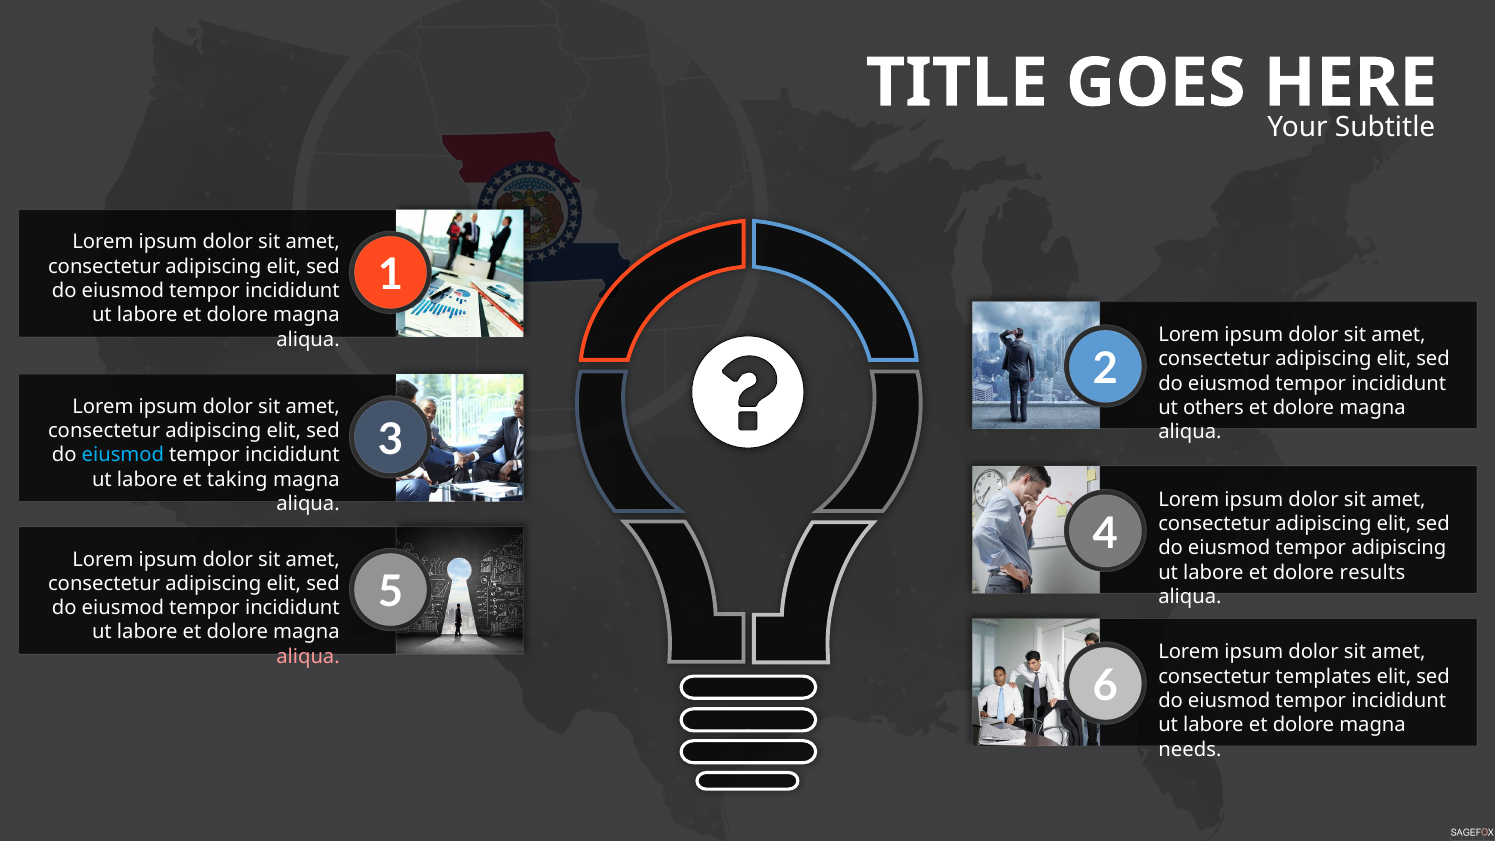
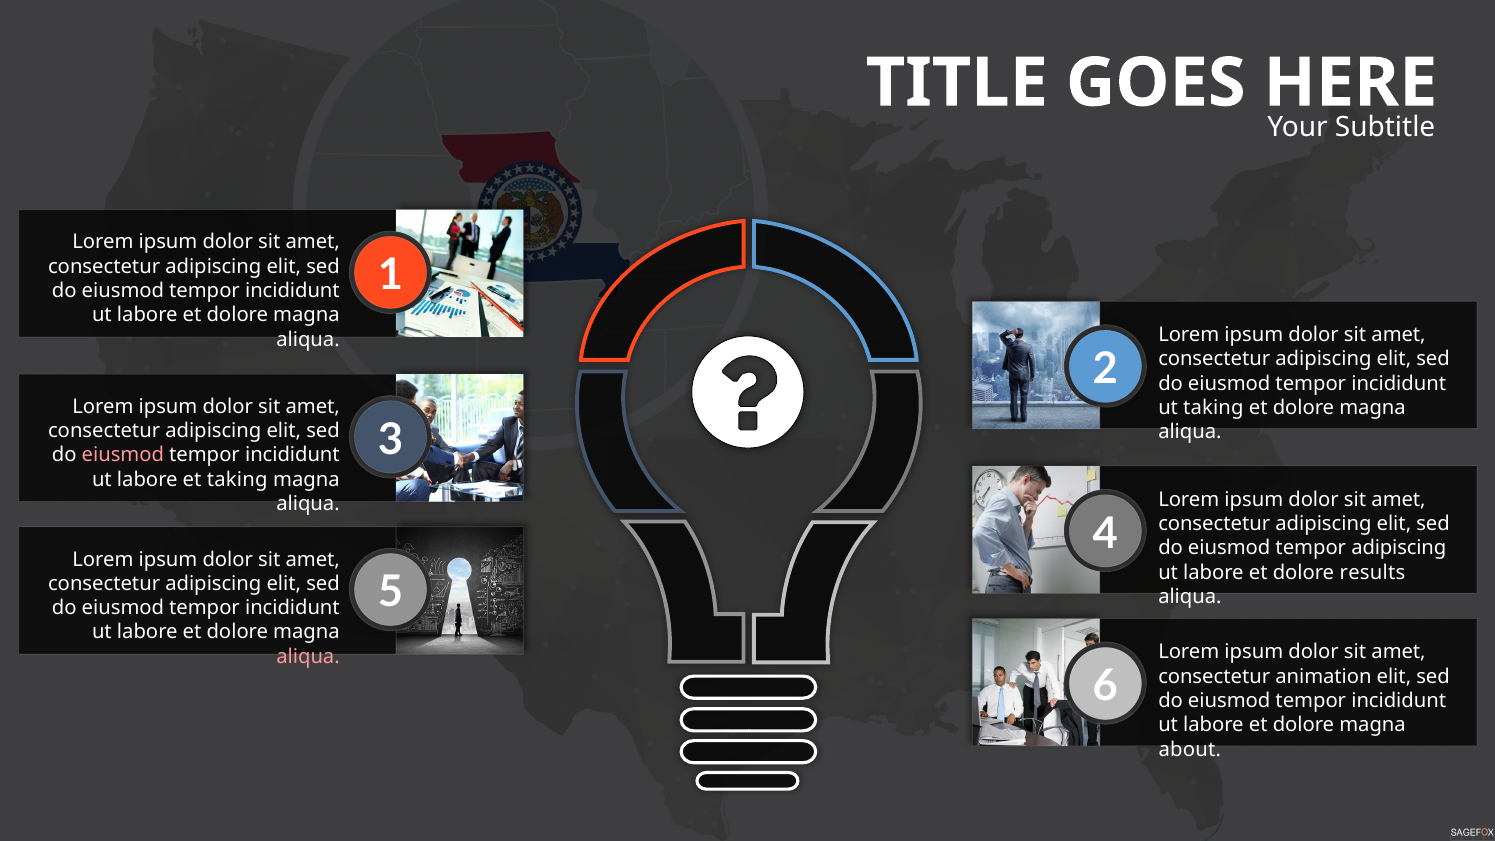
ut others: others -> taking
eiusmod at (123, 455) colour: light blue -> pink
templates: templates -> animation
needs: needs -> about
